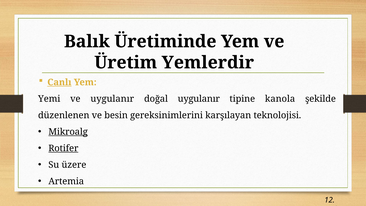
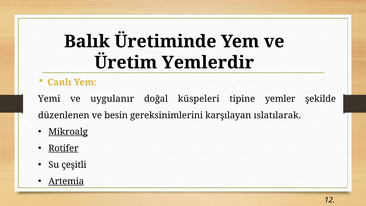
Canlı underline: present -> none
doğal uygulanır: uygulanır -> küspeleri
kanola: kanola -> yemler
teknolojisi: teknolojisi -> ıslatılarak
üzere: üzere -> çeşitli
Artemia underline: none -> present
